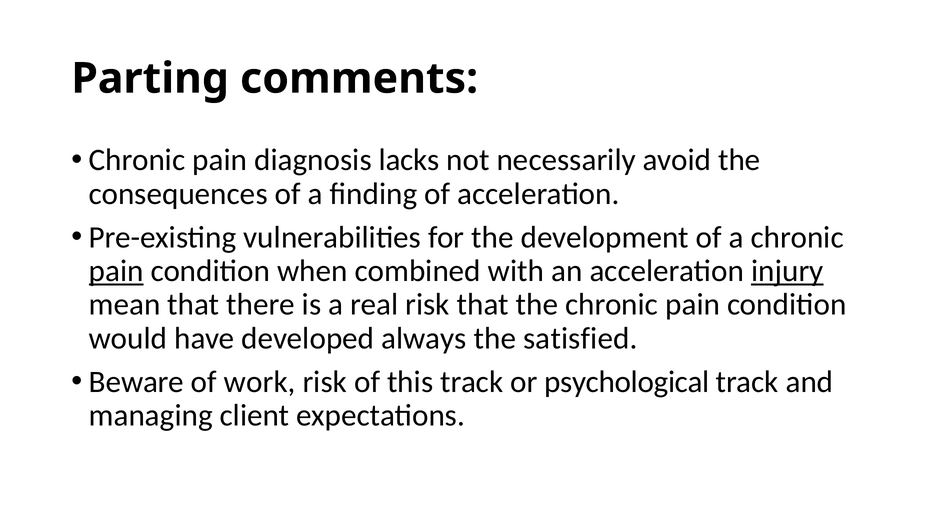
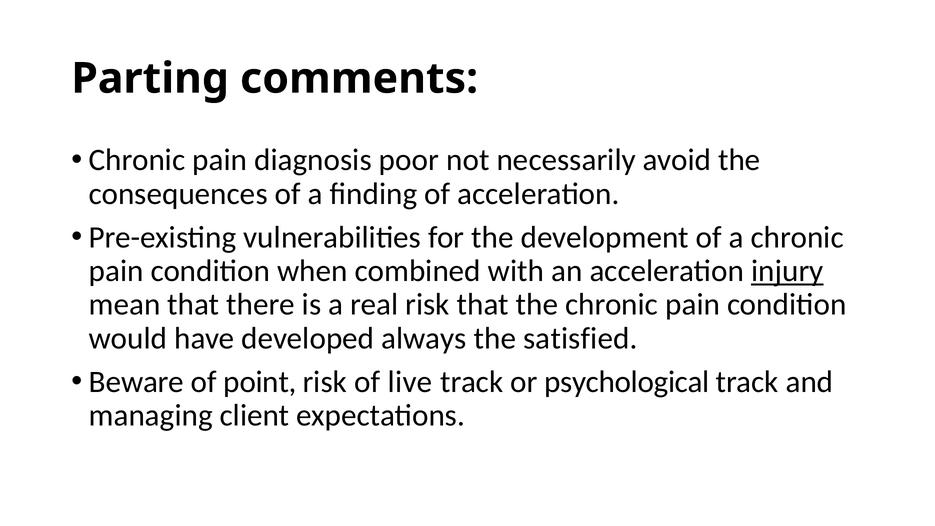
lacks: lacks -> poor
pain at (116, 271) underline: present -> none
work: work -> point
this: this -> live
